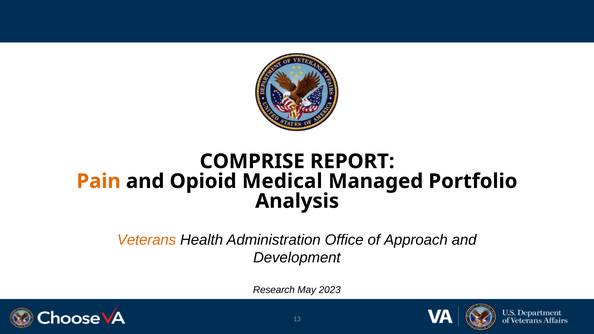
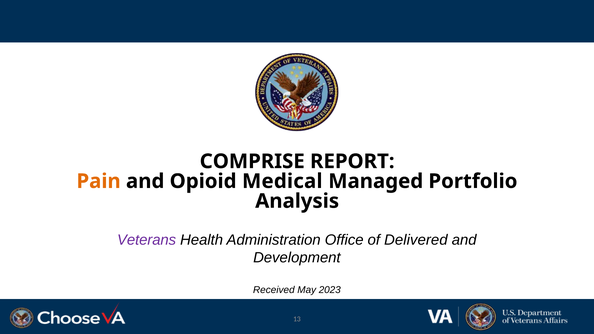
Veterans colour: orange -> purple
Approach: Approach -> Delivered
Research: Research -> Received
